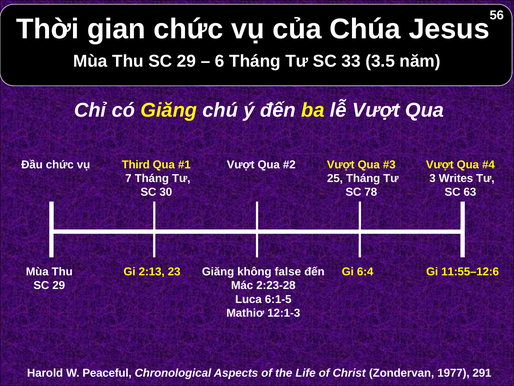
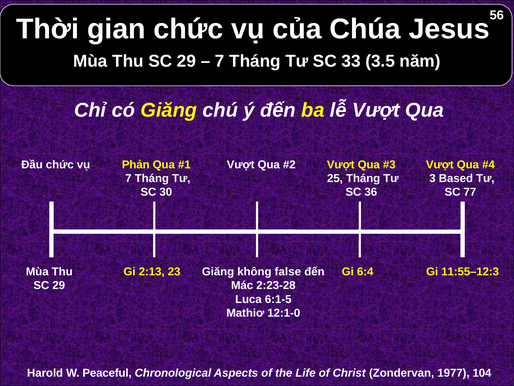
6 at (220, 61): 6 -> 7
Third: Third -> Phản
Writes: Writes -> Based
78: 78 -> 36
63: 63 -> 77
11:55–12:6: 11:55–12:6 -> 11:55–12:3
12:1-3: 12:1-3 -> 12:1-0
291: 291 -> 104
